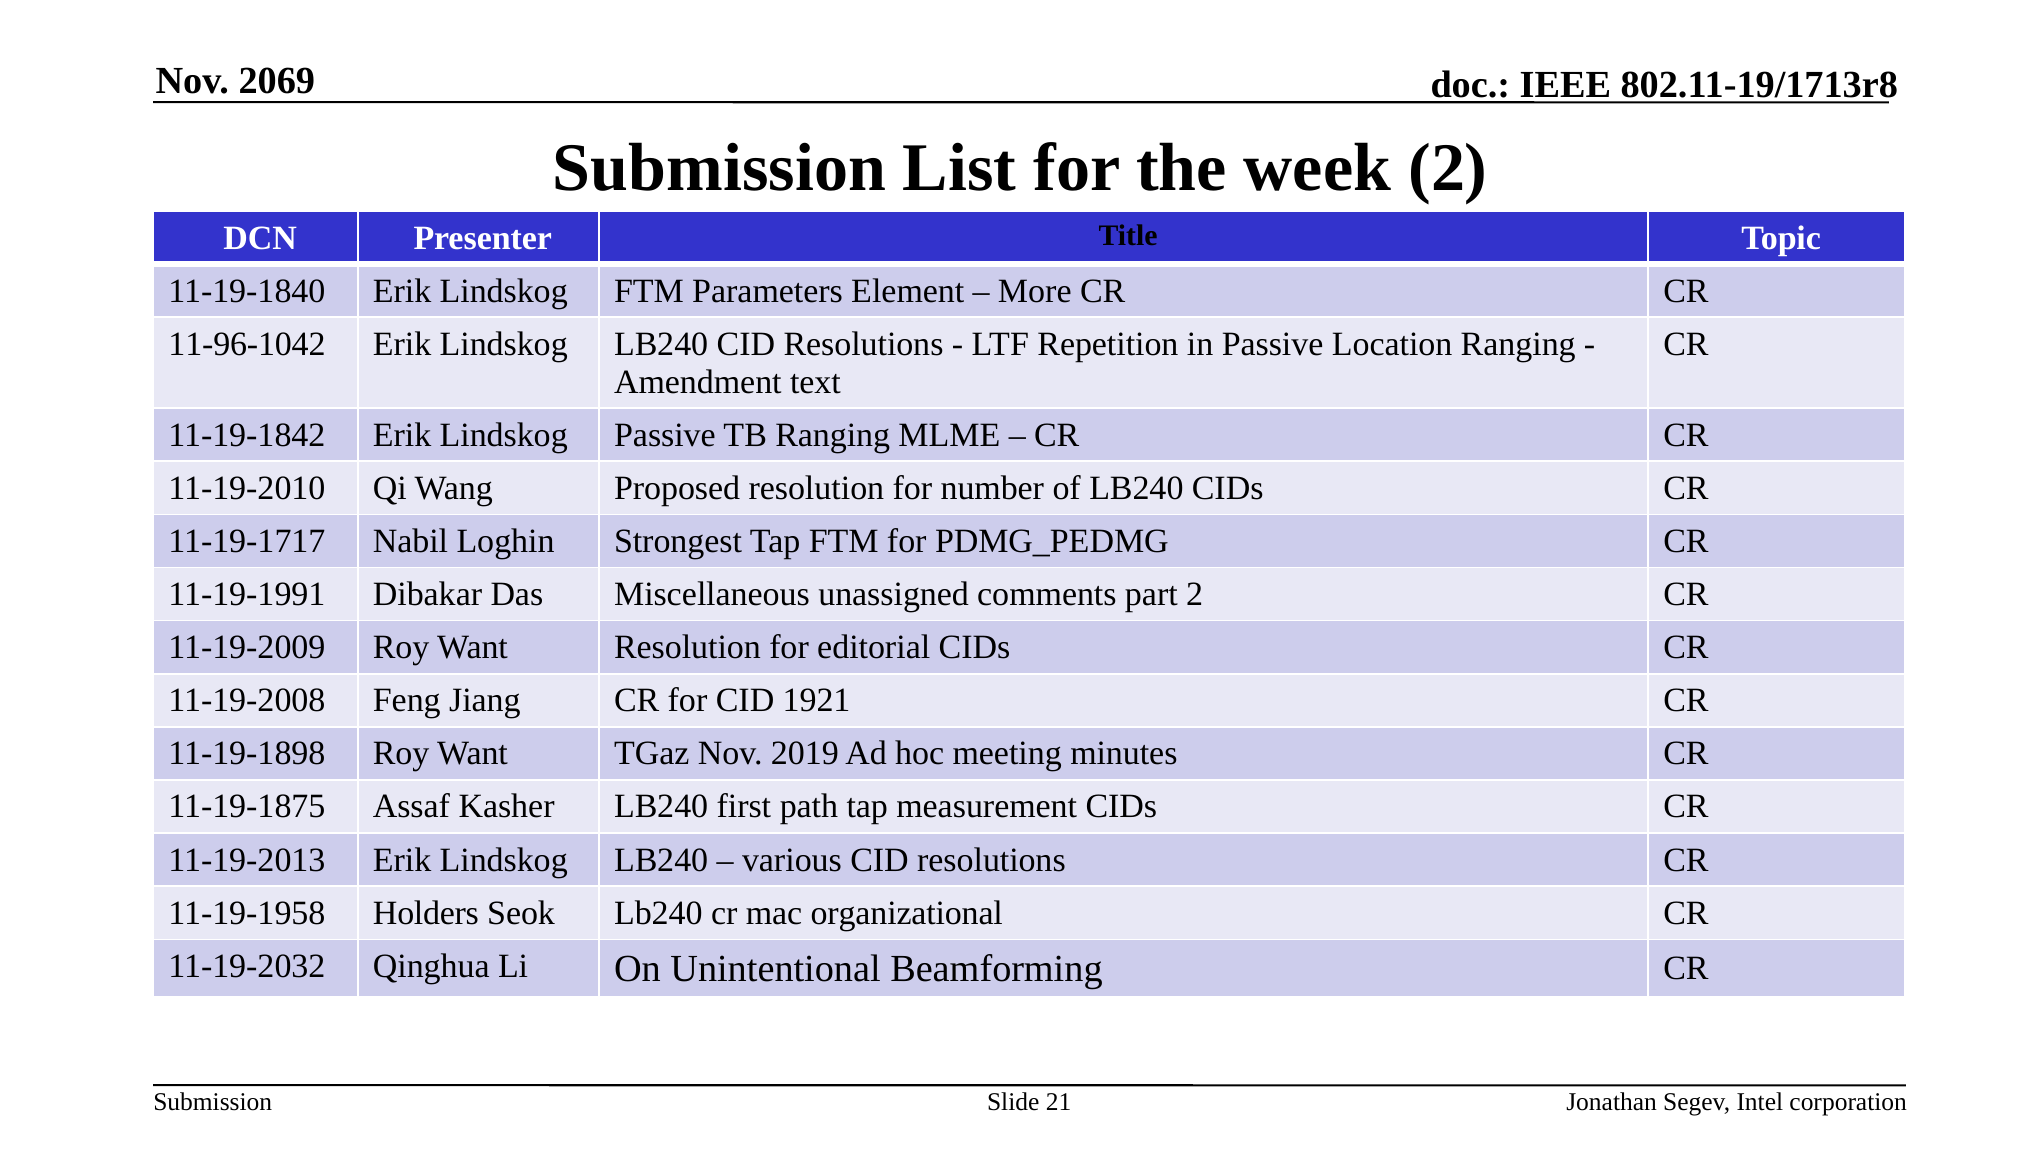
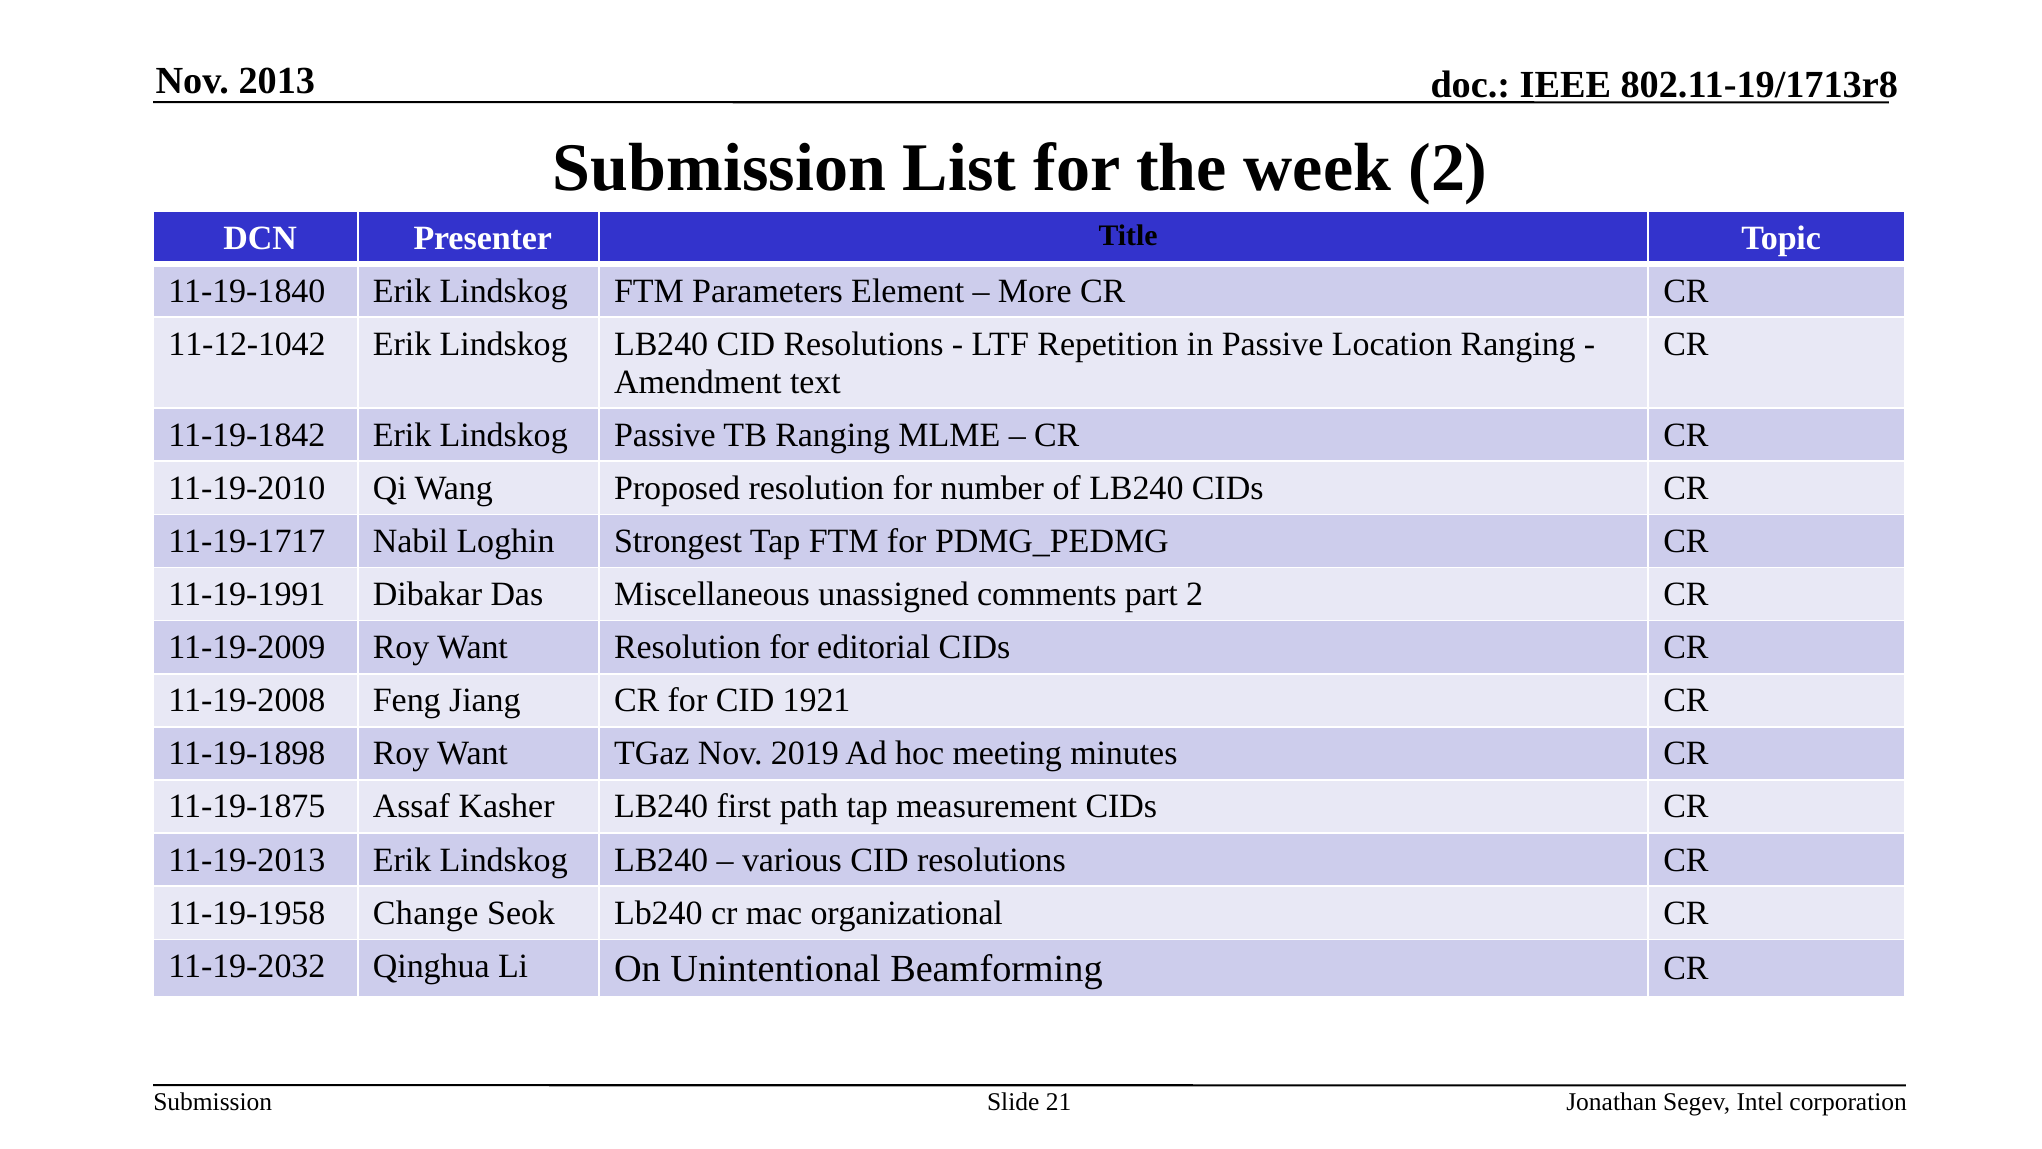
2069: 2069 -> 2013
11-96-1042: 11-96-1042 -> 11-12-1042
Holders: Holders -> Change
